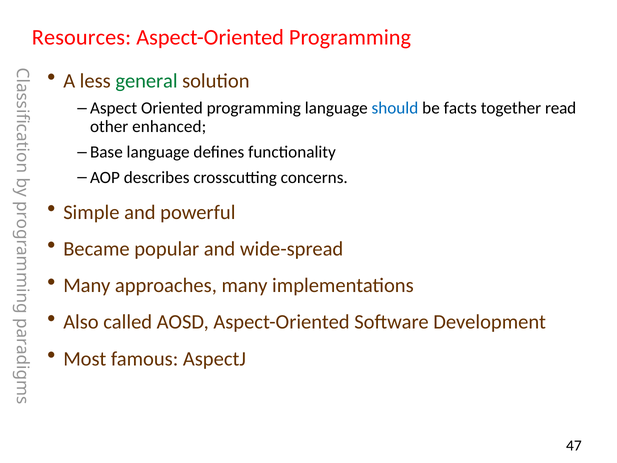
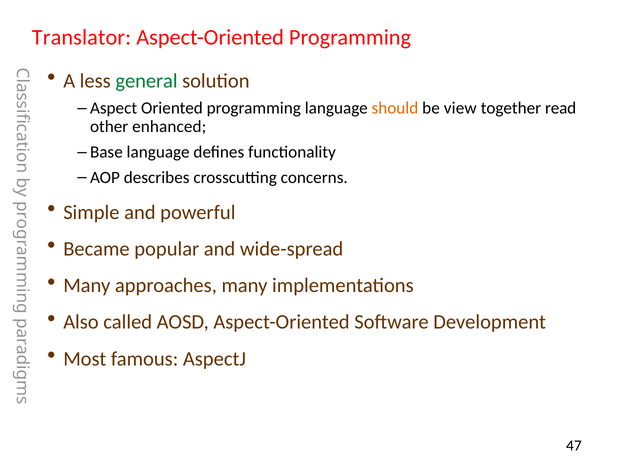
Resources: Resources -> Translator
should colour: blue -> orange
facts: facts -> view
